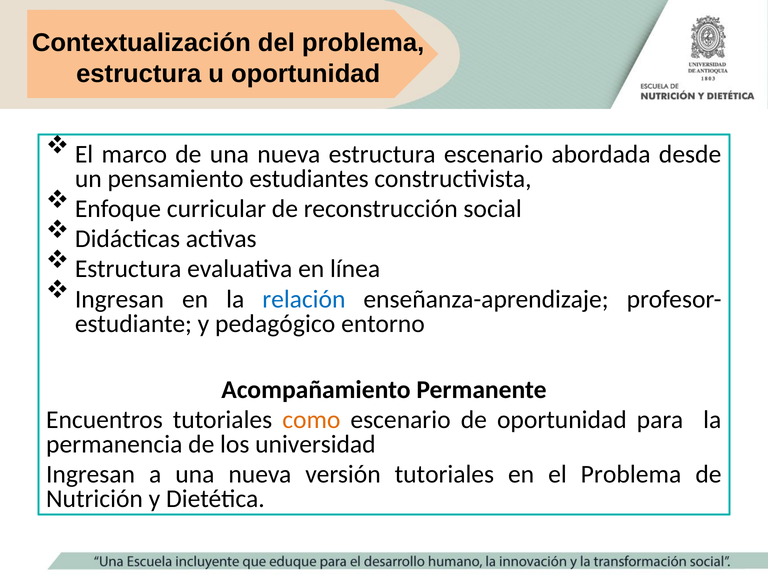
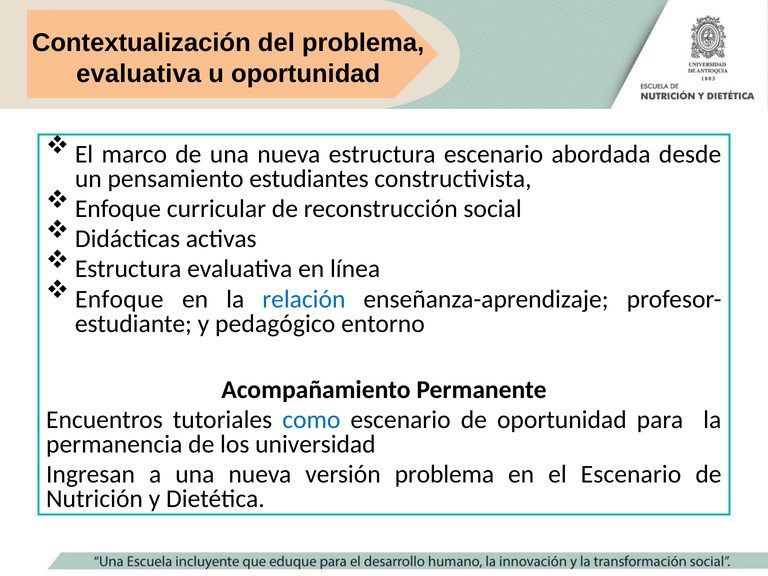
estructura at (139, 74): estructura -> evaluativa
Ingresan at (119, 299): Ingresan -> Enfoque
como colour: orange -> blue
versión tutoriales: tutoriales -> problema
el Problema: Problema -> Escenario
